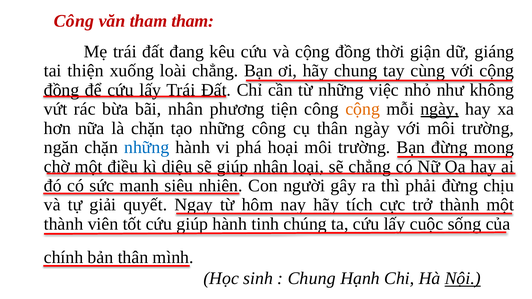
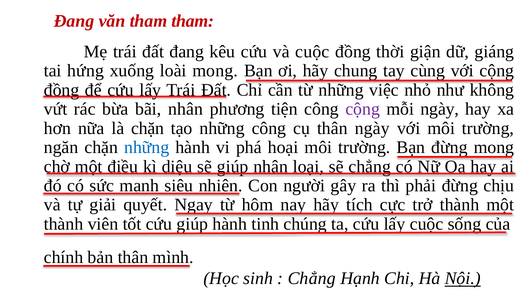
Công at (74, 21): Công -> Đang
và cộng: cộng -> cuộc
thiện: thiện -> hứng
loài chẳng: chẳng -> mong
cộng at (363, 109) colour: orange -> purple
ngày at (440, 109) underline: present -> none
Chung at (312, 279): Chung -> Chẳng
